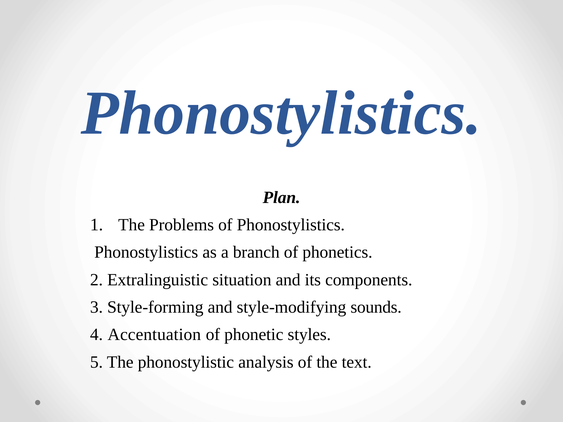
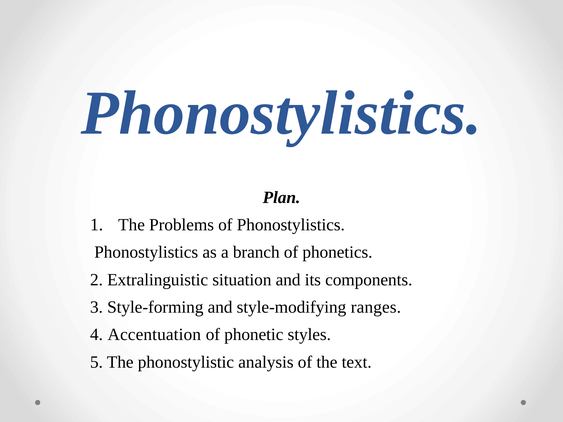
sounds: sounds -> ranges
